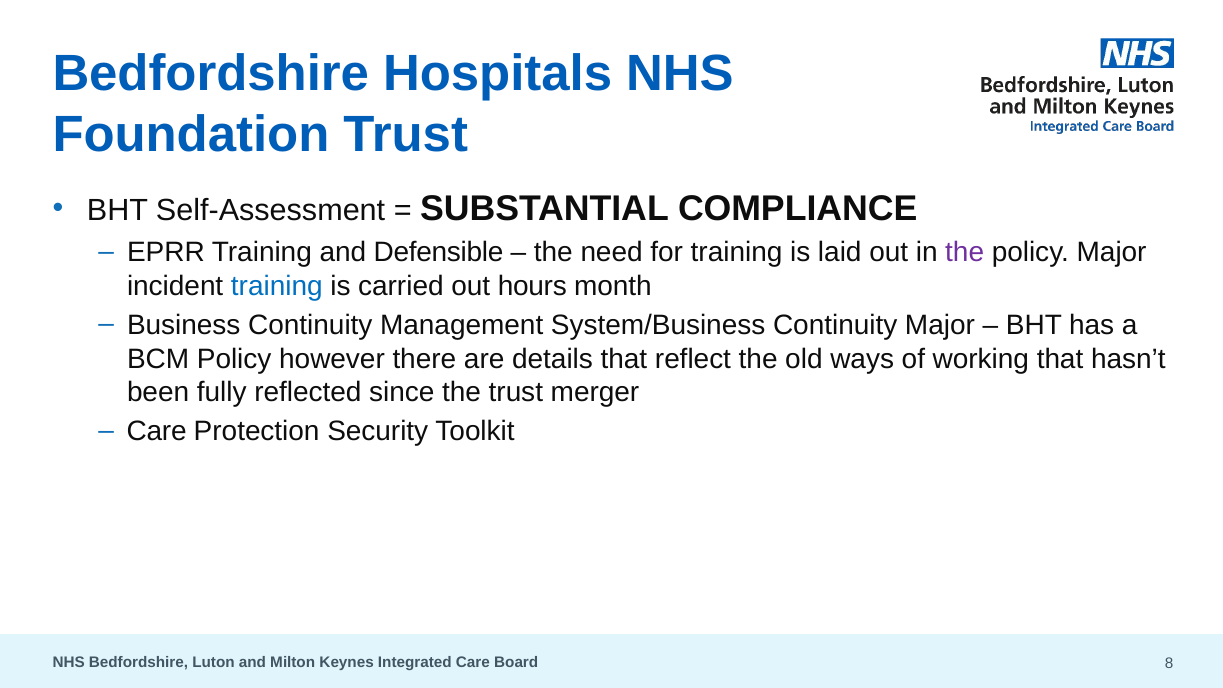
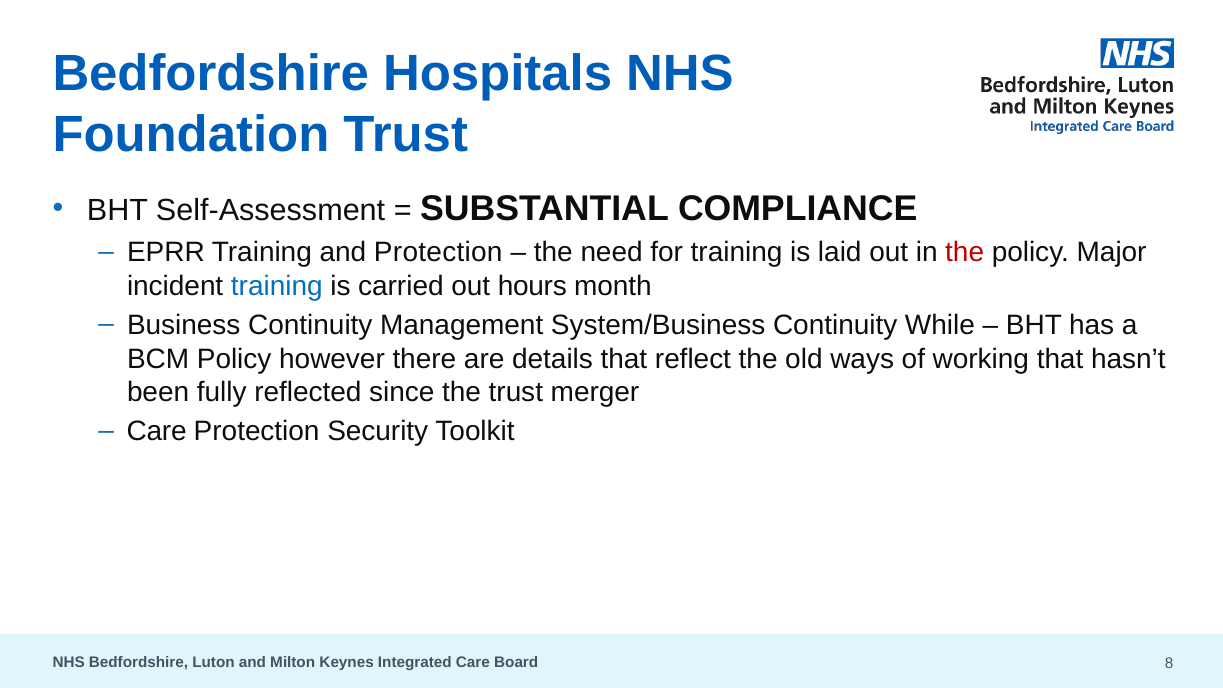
and Defensible: Defensible -> Protection
the at (965, 252) colour: purple -> red
Continuity Major: Major -> While
